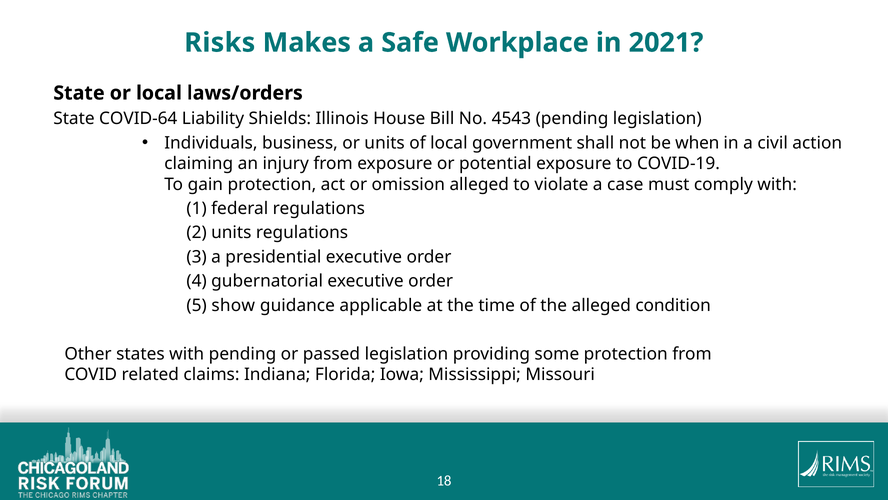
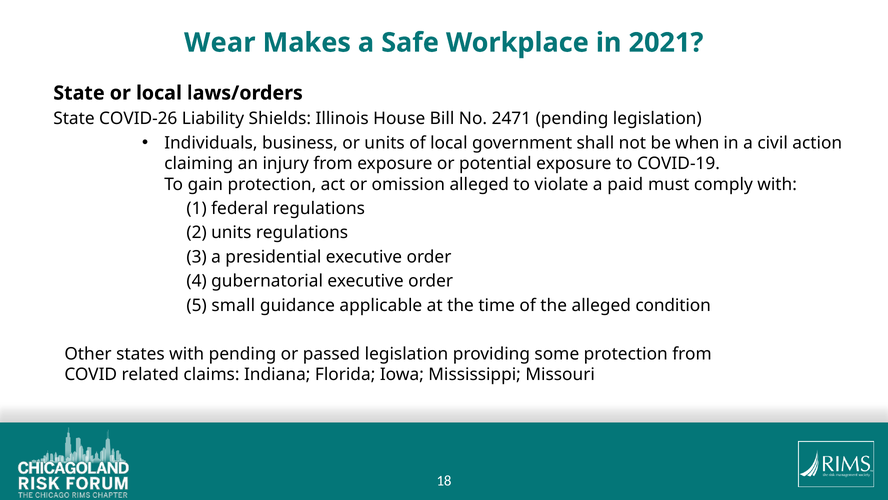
Risks: Risks -> Wear
COVID-64: COVID-64 -> COVID-26
4543: 4543 -> 2471
case: case -> paid
show: show -> small
